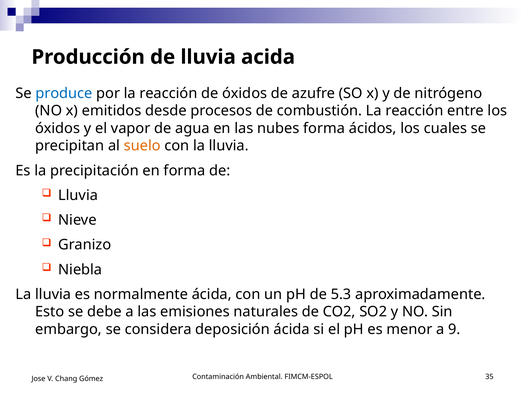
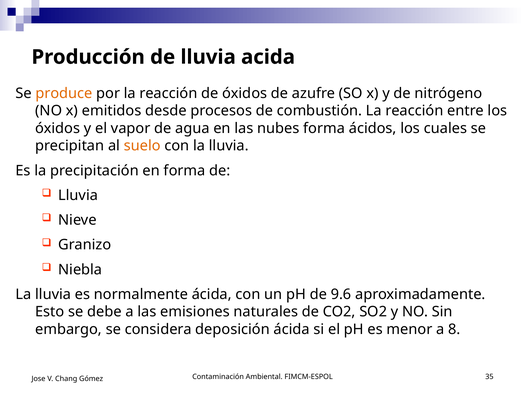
produce colour: blue -> orange
5.3: 5.3 -> 9.6
9: 9 -> 8
